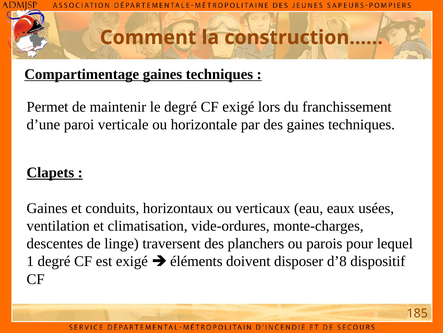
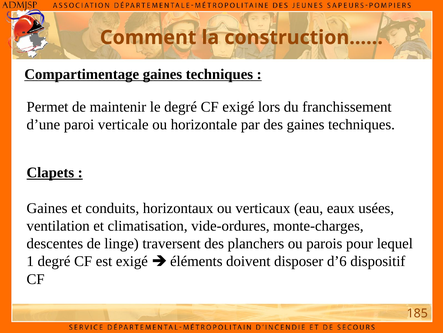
d’8: d’8 -> d’6
